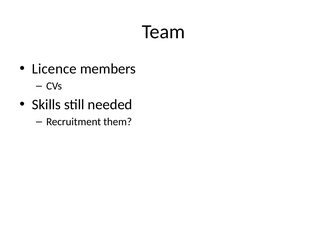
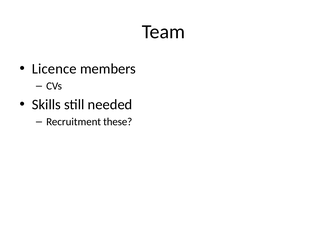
them: them -> these
